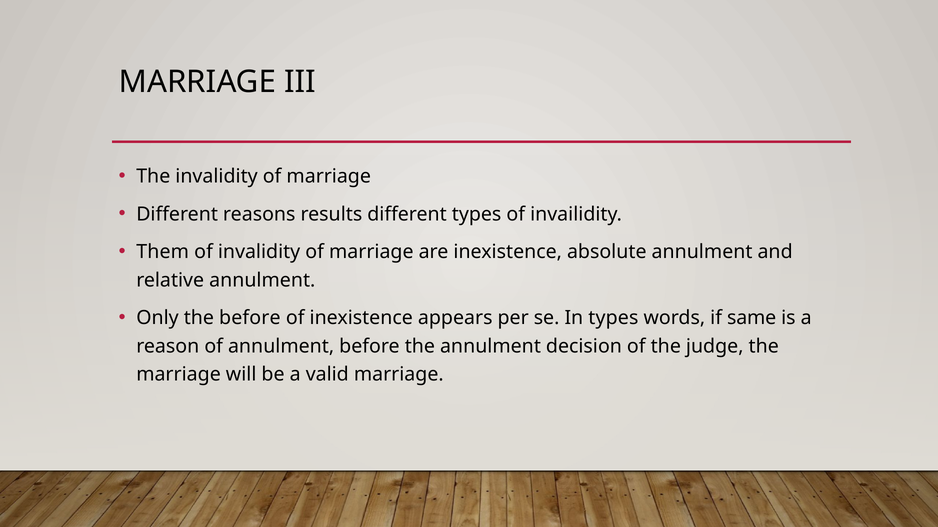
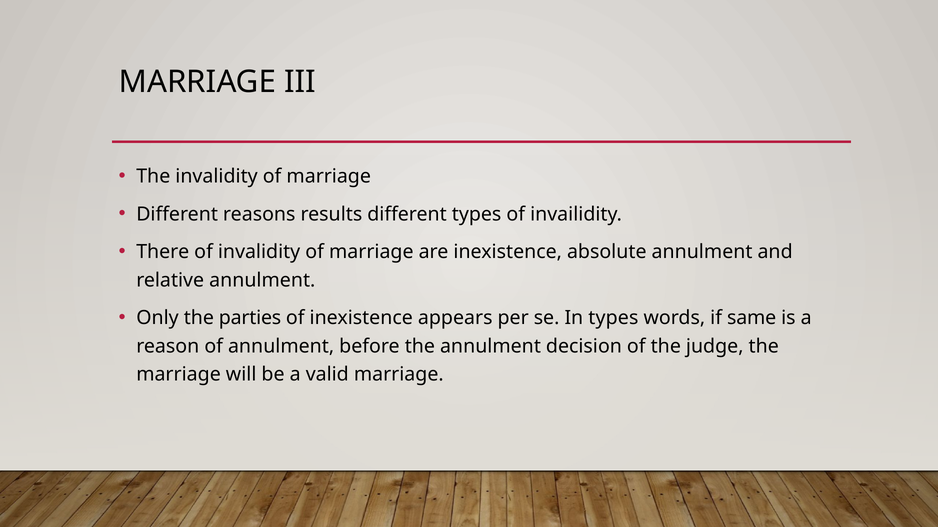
Them: Them -> There
the before: before -> parties
